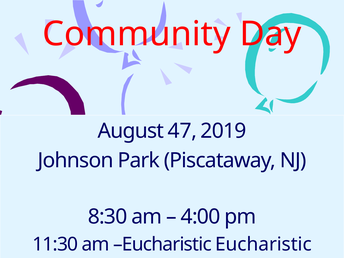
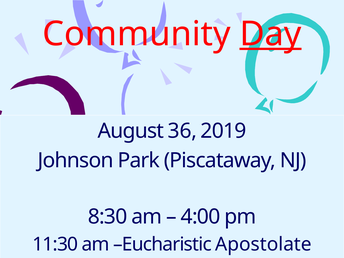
Day underline: none -> present
47: 47 -> 36
Eucharistic Eucharistic: Eucharistic -> Apostolate
